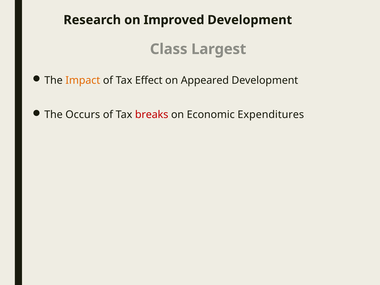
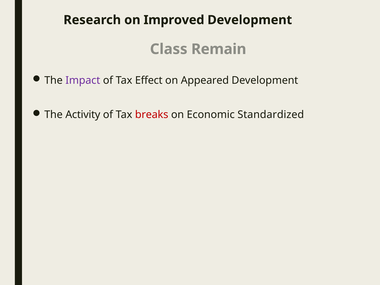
Largest: Largest -> Remain
Impact colour: orange -> purple
Occurs: Occurs -> Activity
Expenditures: Expenditures -> Standardized
